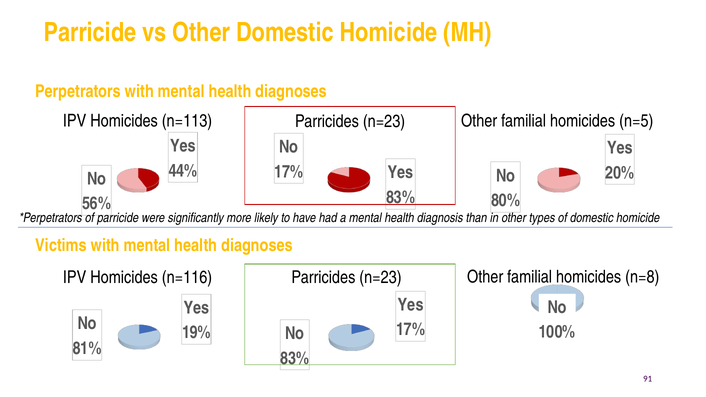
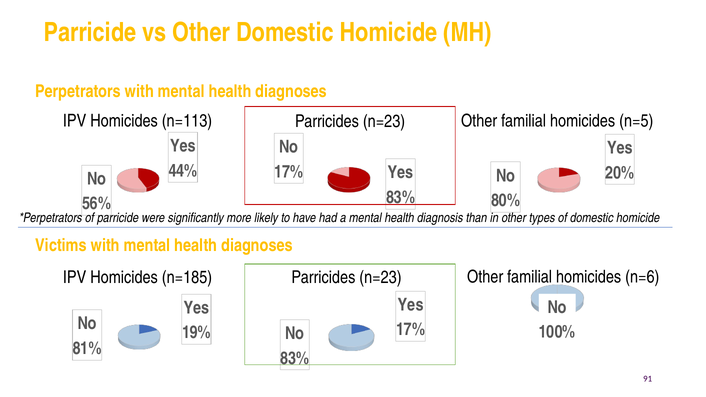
n=8: n=8 -> n=6
n=116: n=116 -> n=185
